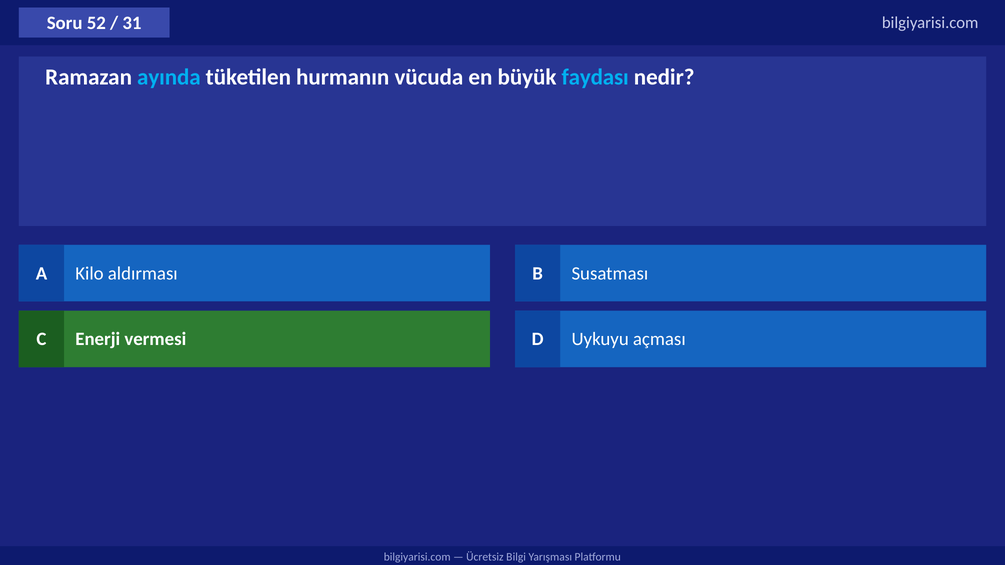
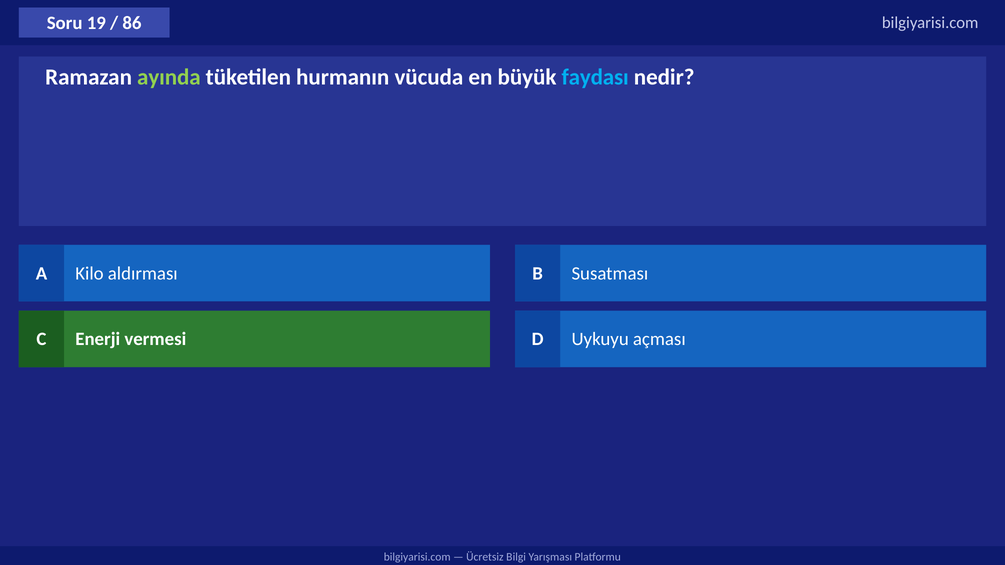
52: 52 -> 19
31: 31 -> 86
ayında colour: light blue -> light green
